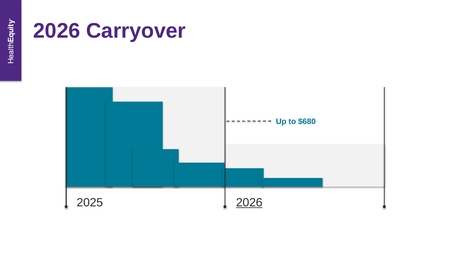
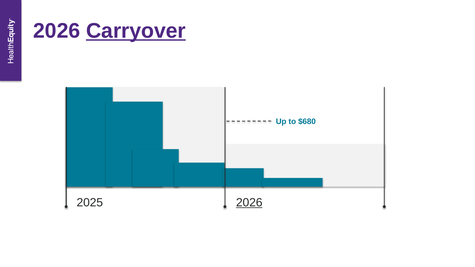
Carryover underline: none -> present
